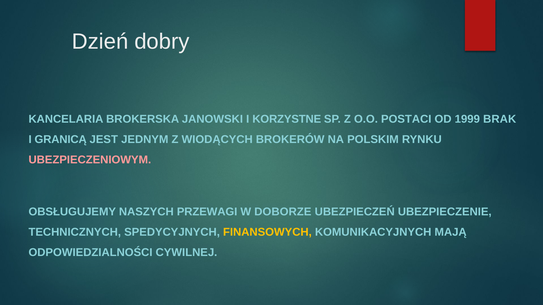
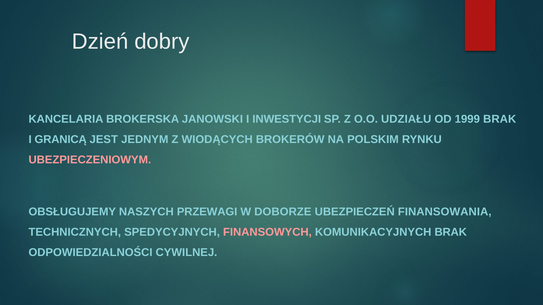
KORZYSTNE: KORZYSTNE -> INWESTYCJI
POSTACI: POSTACI -> UDZIAŁU
UBEZPIECZENIE: UBEZPIECZENIE -> FINANSOWANIA
FINANSOWYCH colour: yellow -> pink
KOMUNIKACYJNYCH MAJĄ: MAJĄ -> BRAK
